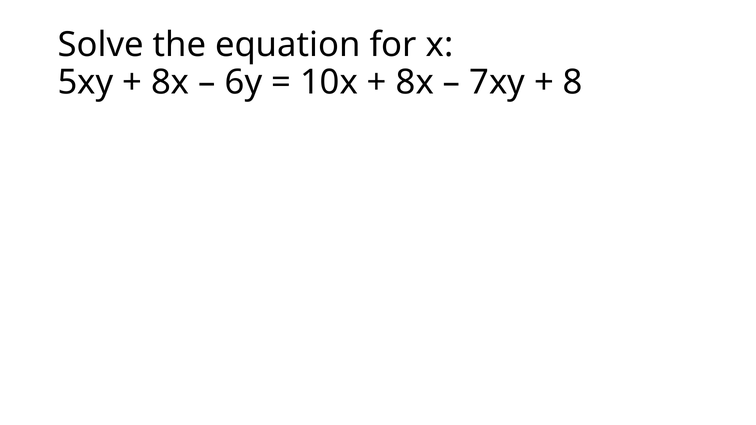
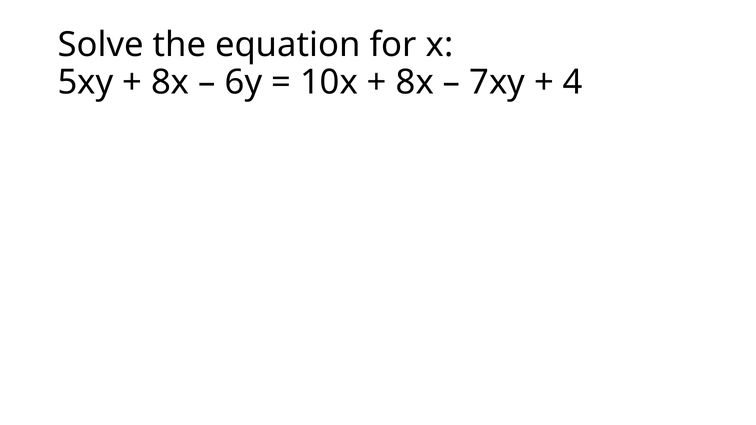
8: 8 -> 4
